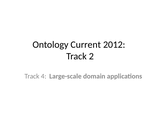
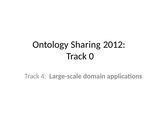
Current: Current -> Sharing
2: 2 -> 0
